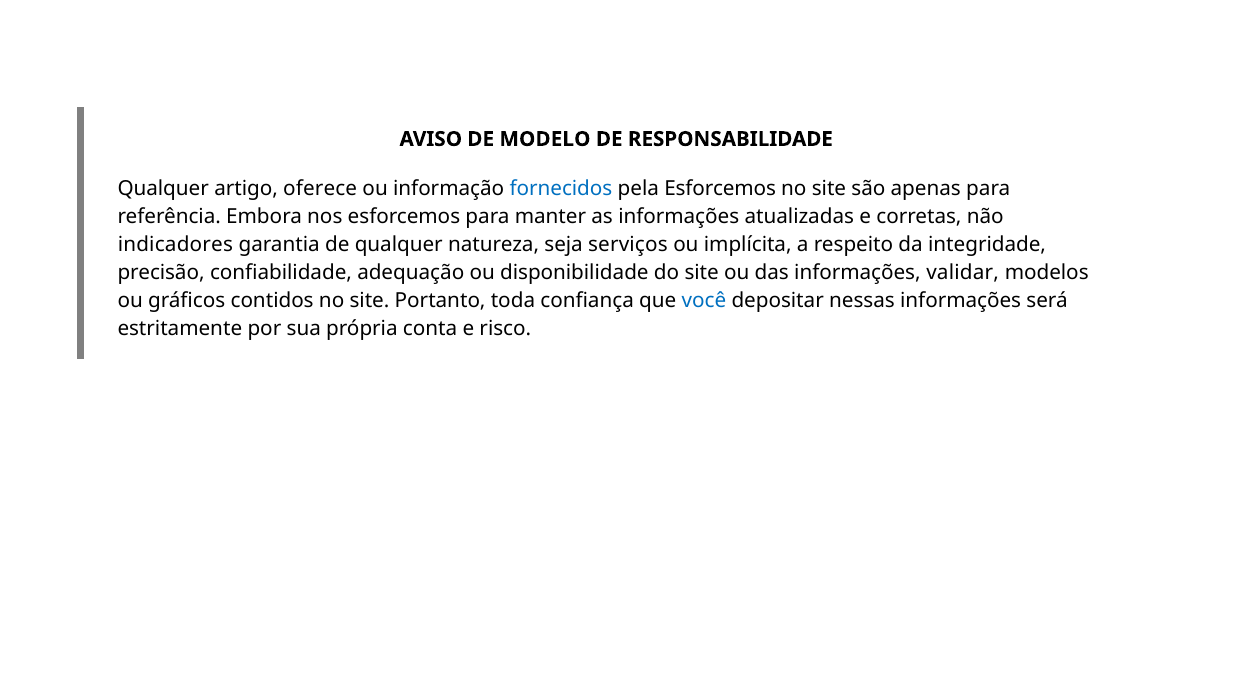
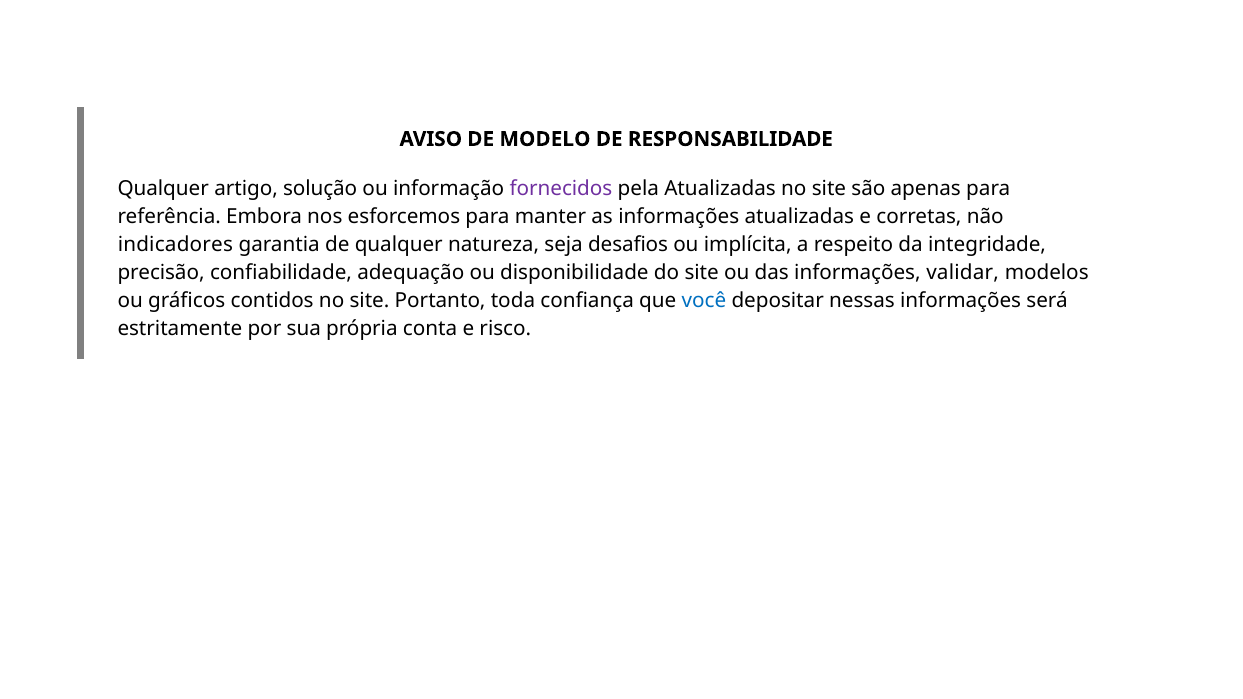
oferece: oferece -> solução
fornecidos colour: blue -> purple
pela Esforcemos: Esforcemos -> Atualizadas
serviços: serviços -> desafios
